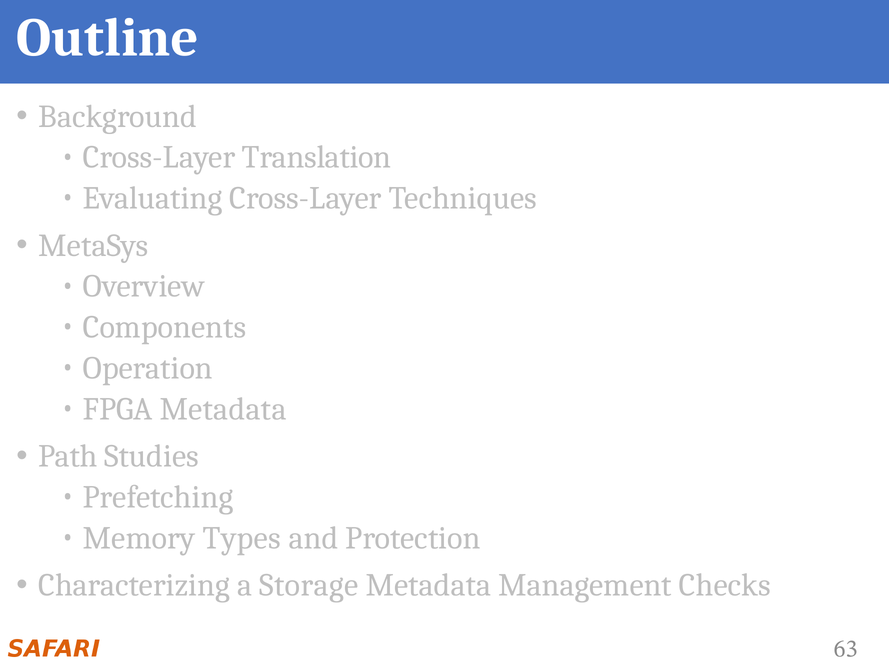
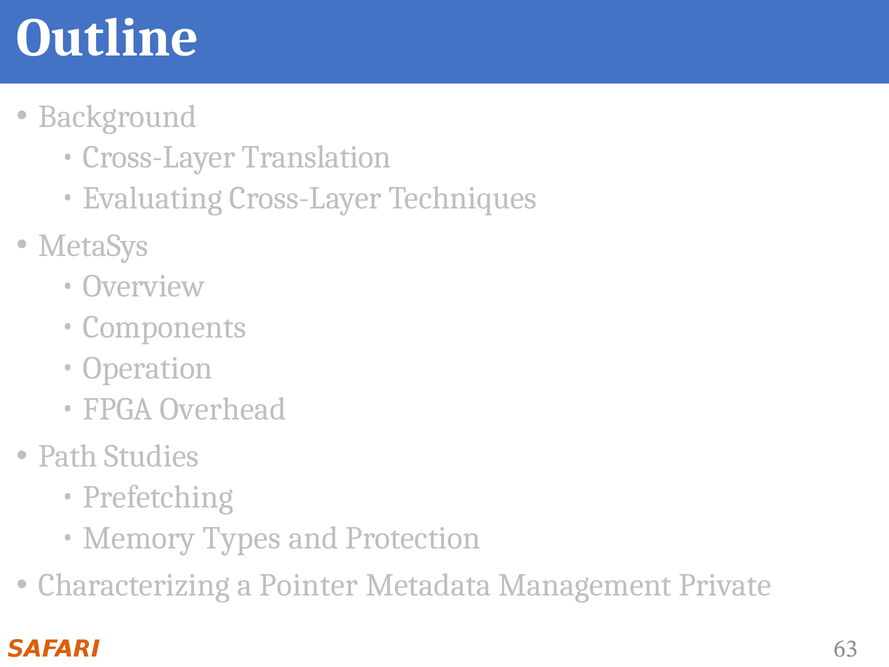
FPGA Metadata: Metadata -> Overhead
Storage: Storage -> Pointer
Checks: Checks -> Private
